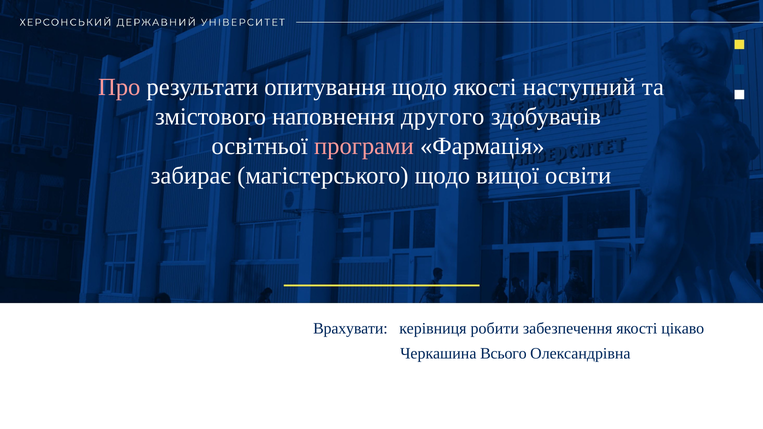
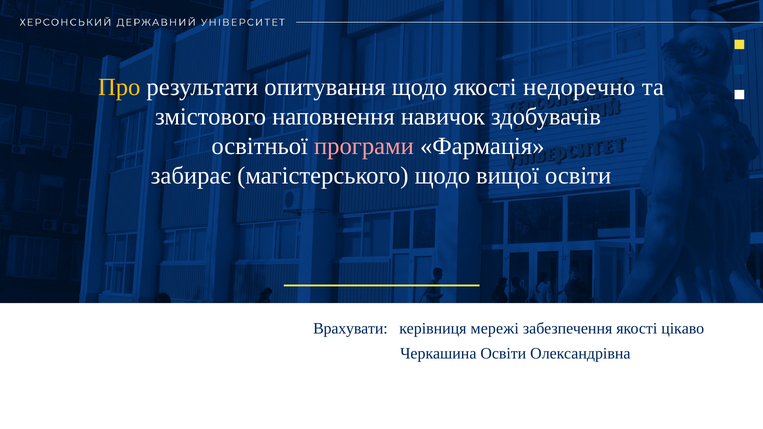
Про colour: pink -> yellow
наступний: наступний -> недоречно
другого: другого -> навичок
робити: робити -> мережі
Черкашина Всього: Всього -> Освіти
